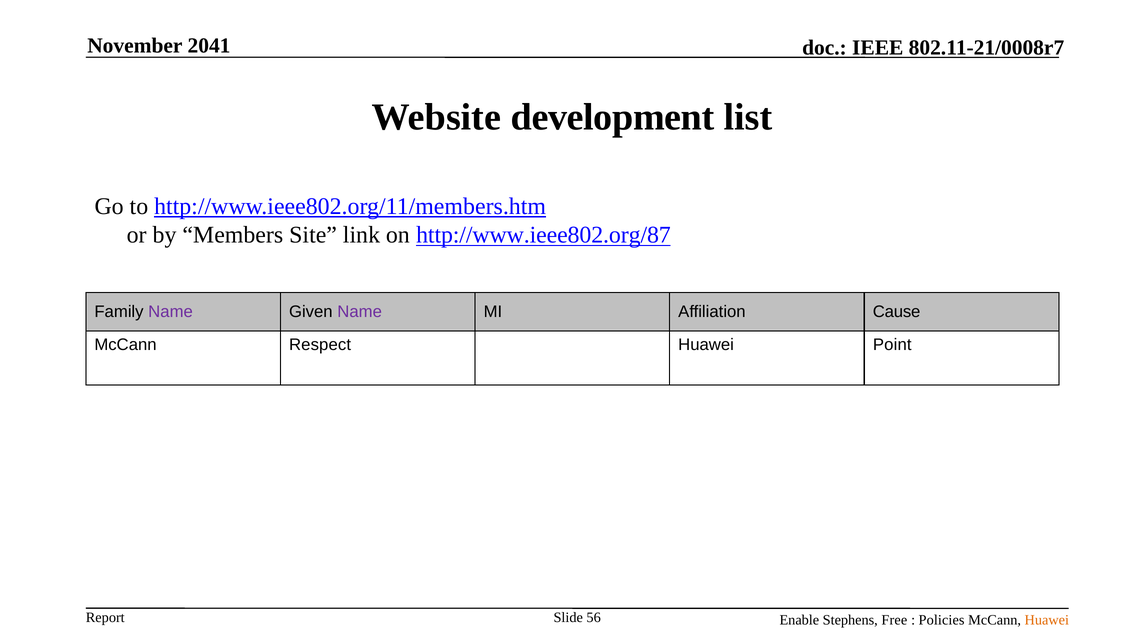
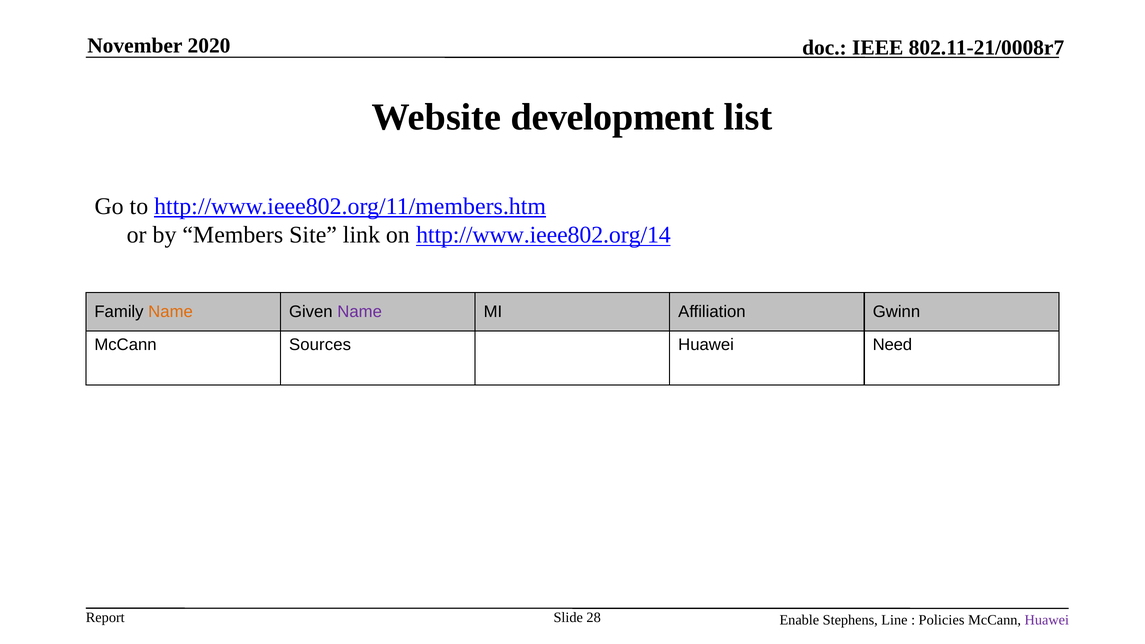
2041: 2041 -> 2020
http://www.ieee802.org/87: http://www.ieee802.org/87 -> http://www.ieee802.org/14
Name at (171, 312) colour: purple -> orange
Cause: Cause -> Gwinn
Respect: Respect -> Sources
Point: Point -> Need
56: 56 -> 28
Free: Free -> Line
Huawei at (1047, 620) colour: orange -> purple
